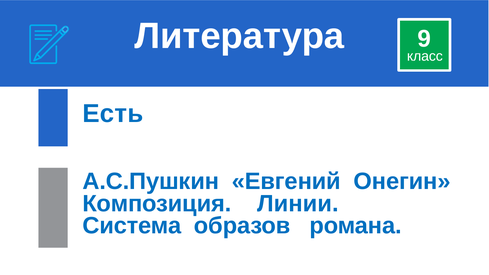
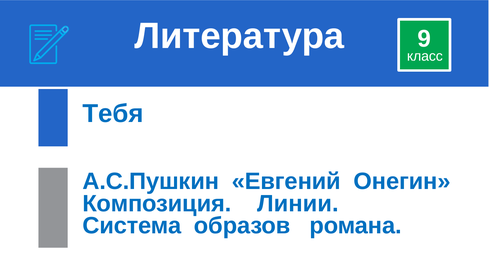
Есть: Есть -> Тебя
